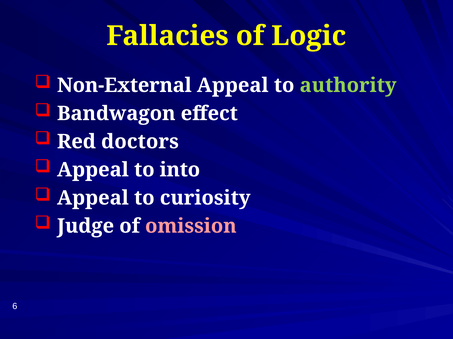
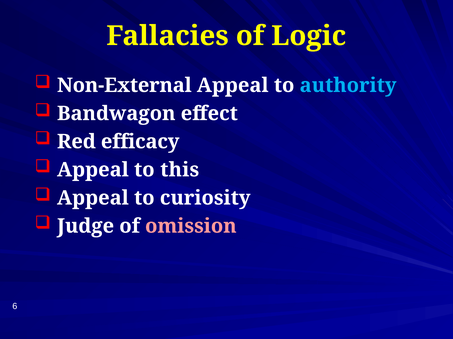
authority colour: light green -> light blue
doctors: doctors -> efficacy
into: into -> this
